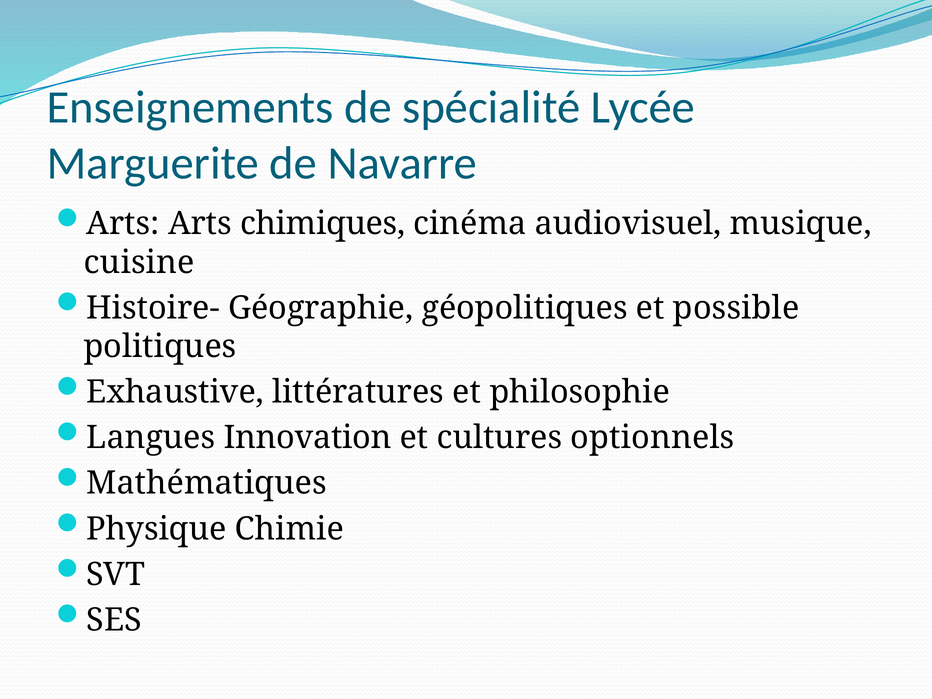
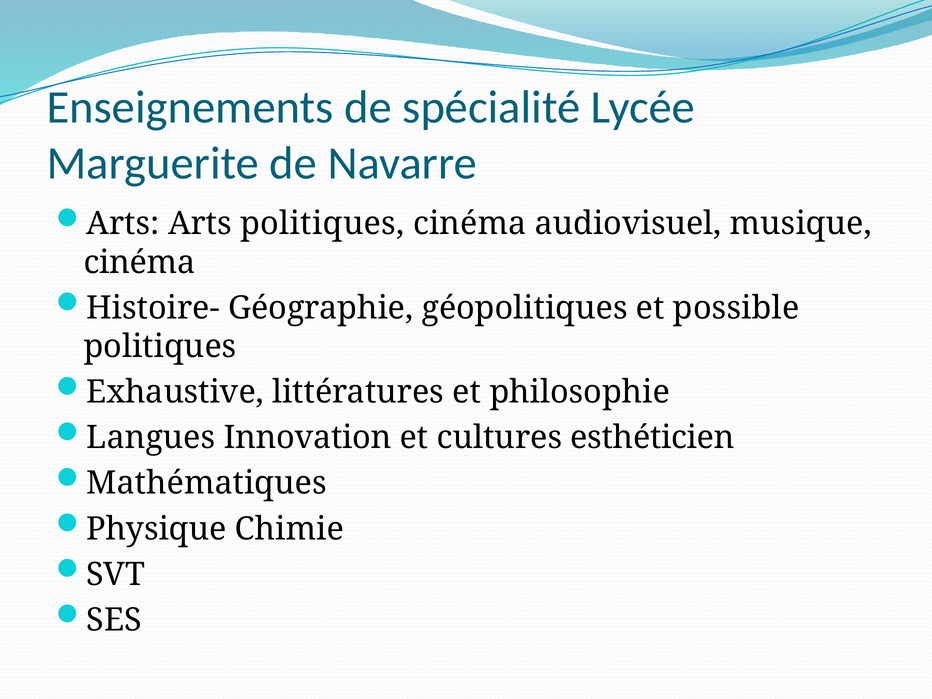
Arts chimiques: chimiques -> politiques
cuisine at (139, 262): cuisine -> cinéma
optionnels: optionnels -> esthéticien
